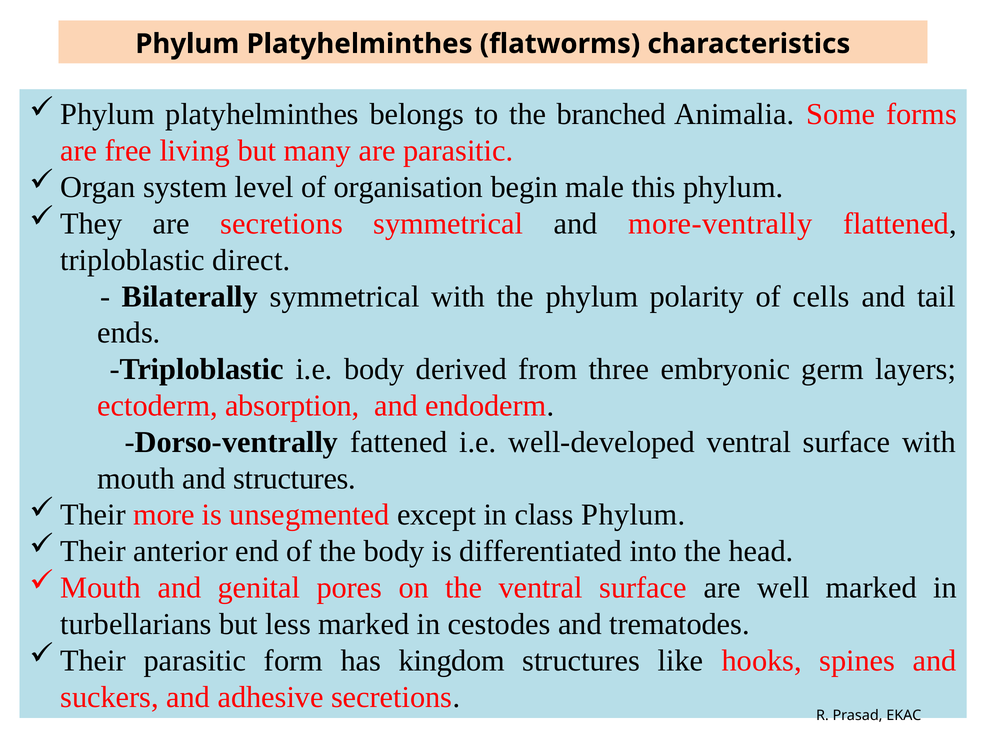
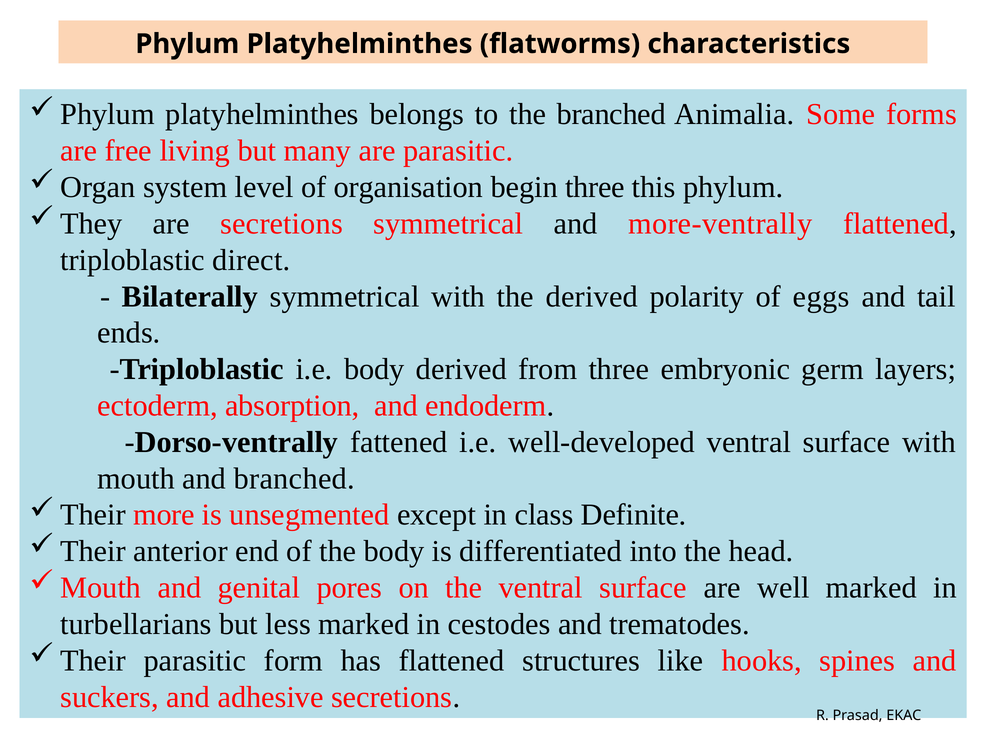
begin male: male -> three
the phylum: phylum -> derived
cells: cells -> eggs
and structures: structures -> branched
class Phylum: Phylum -> Definite
has kingdom: kingdom -> flattened
